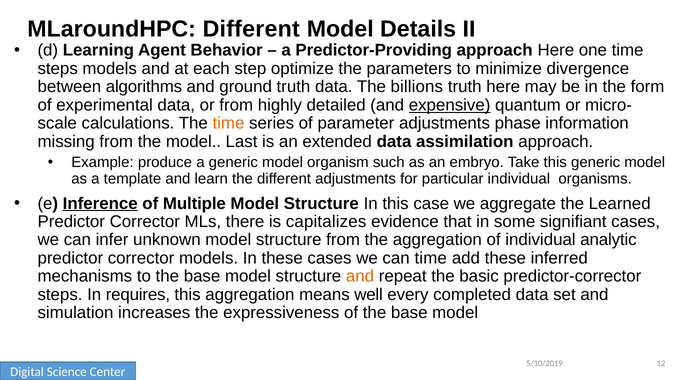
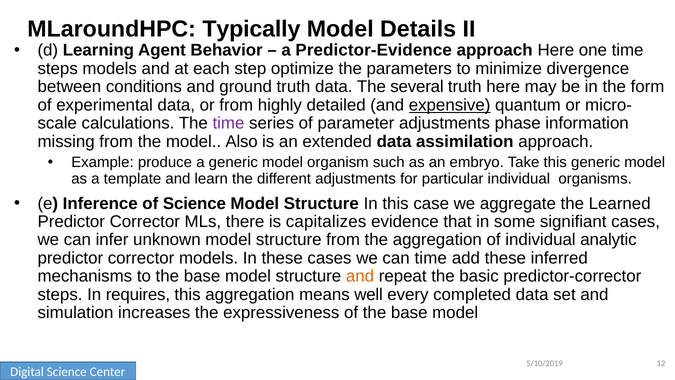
MLaroundHPC Different: Different -> Typically
Predictor-Providing: Predictor-Providing -> Predictor-Evidence
algorithms: algorithms -> conditions
billions: billions -> several
time at (228, 123) colour: orange -> purple
Last: Last -> Also
Inference underline: present -> none
of Multiple: Multiple -> Science
